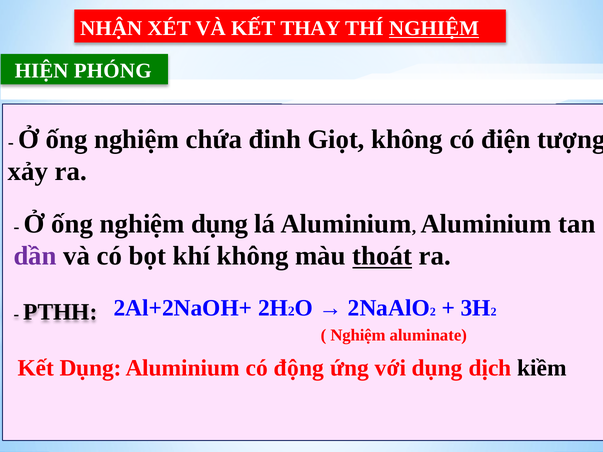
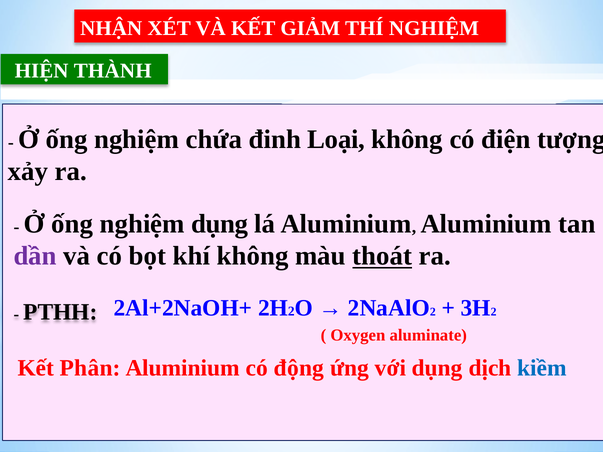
THAY: THAY -> GIẢM
NGHIỆM at (434, 28) underline: present -> none
PHÓNG: PHÓNG -> THÀNH
Giọt: Giọt -> Loại
Nghiệm at (358, 335): Nghiệm -> Oxygen
Kết Dụng: Dụng -> Phân
kiềm colour: black -> blue
